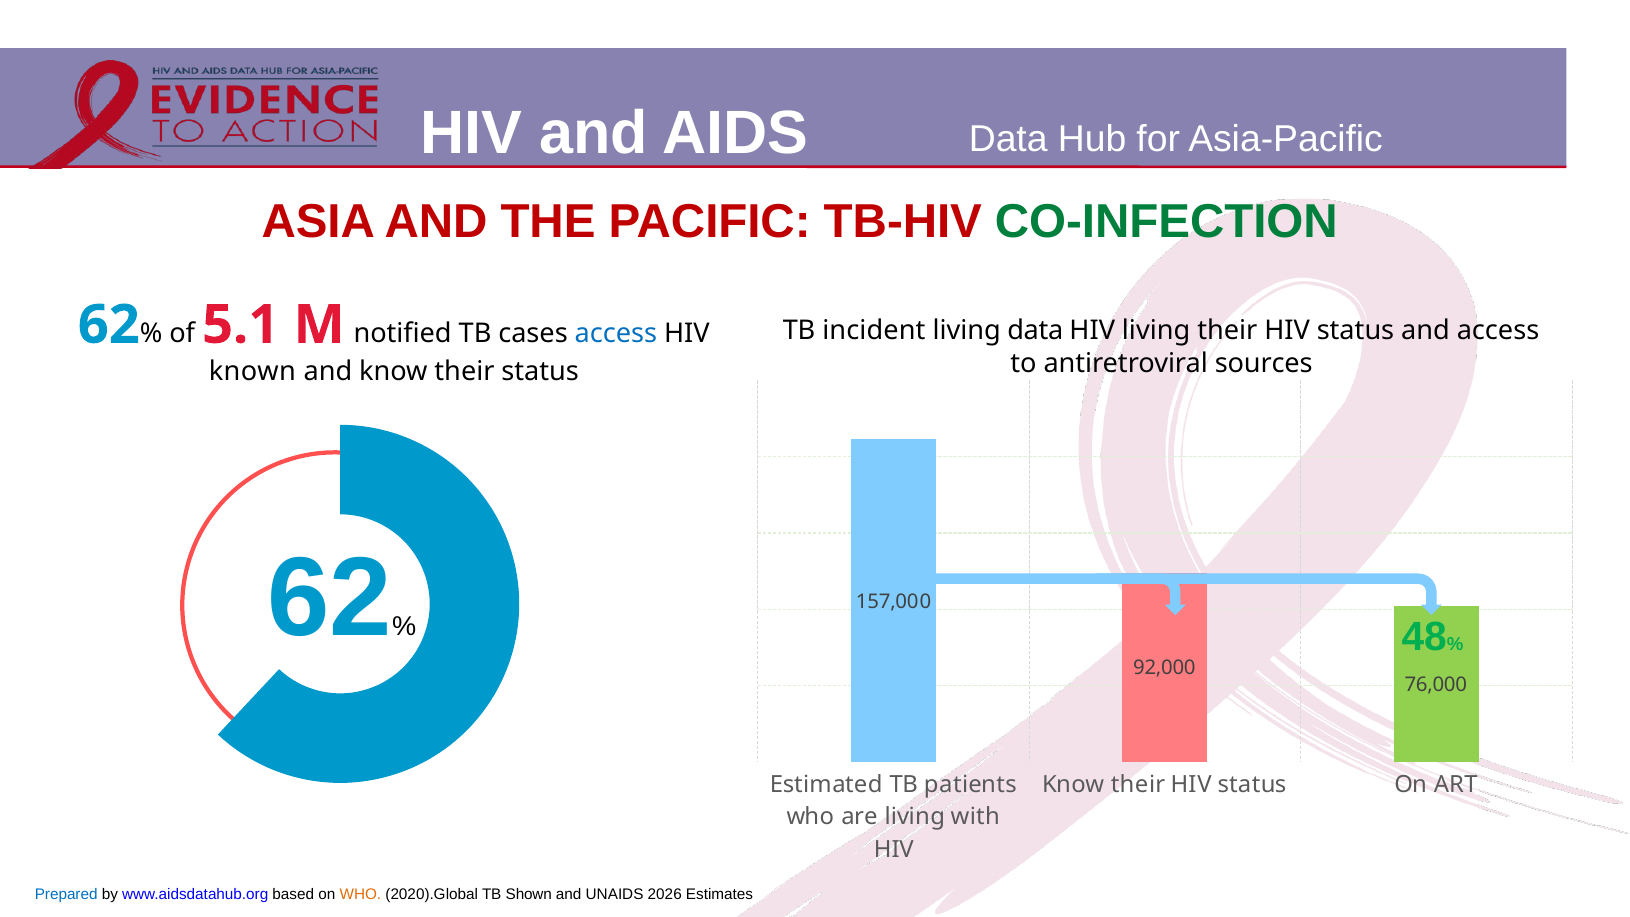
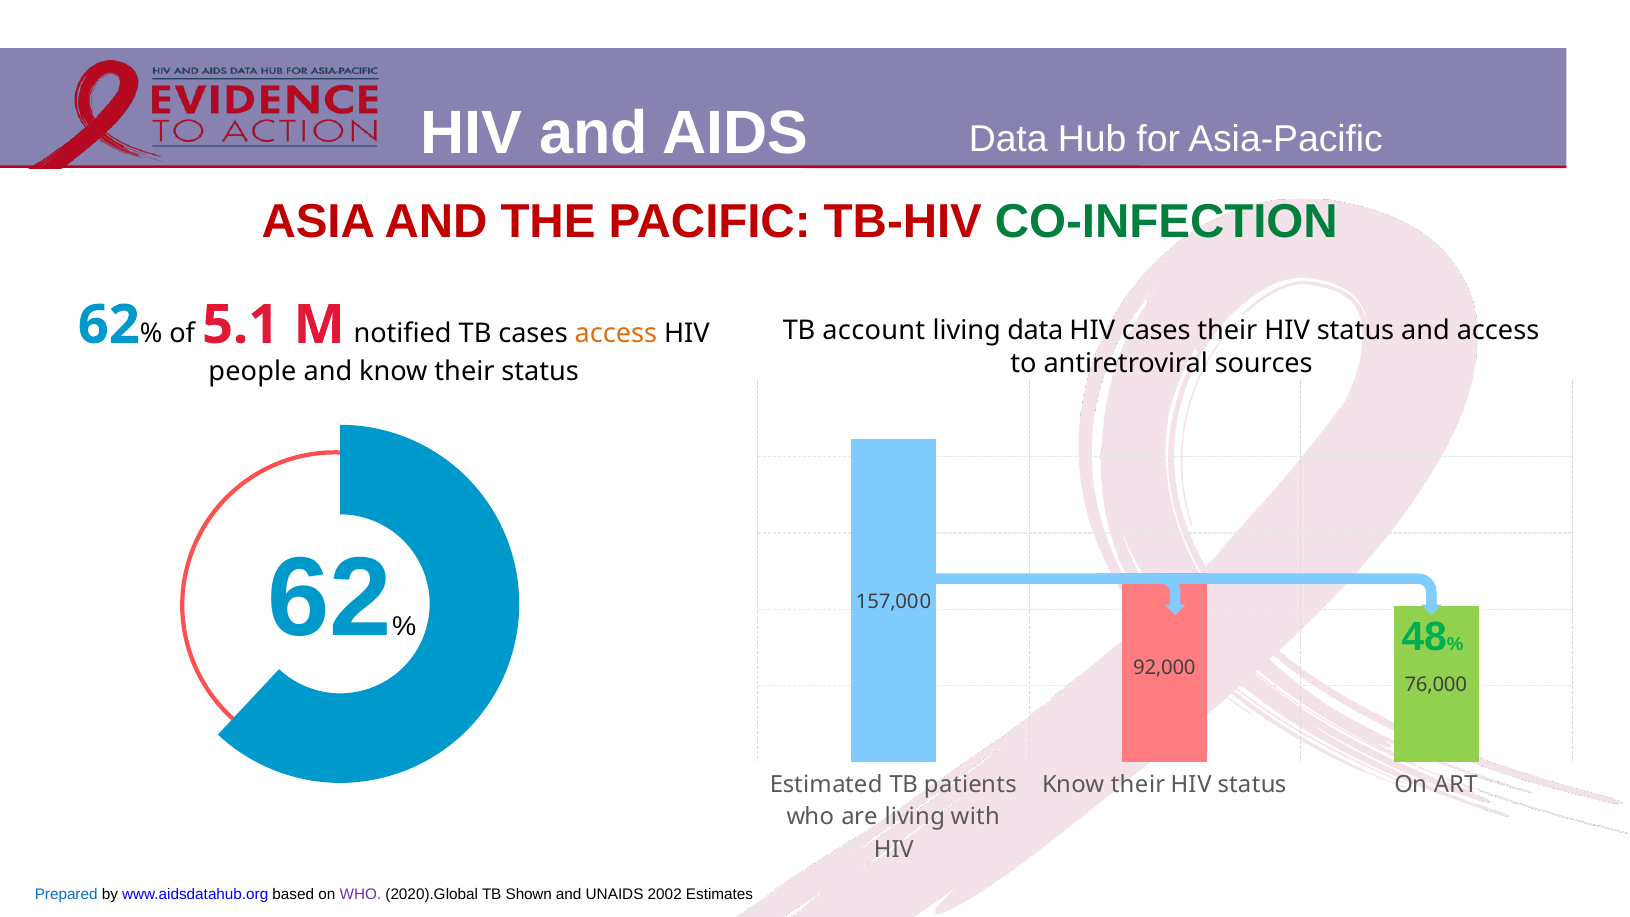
access at (616, 334) colour: blue -> orange
incident: incident -> account
HIV living: living -> cases
known: known -> people
WHO at (360, 895) colour: orange -> purple
2026: 2026 -> 2002
